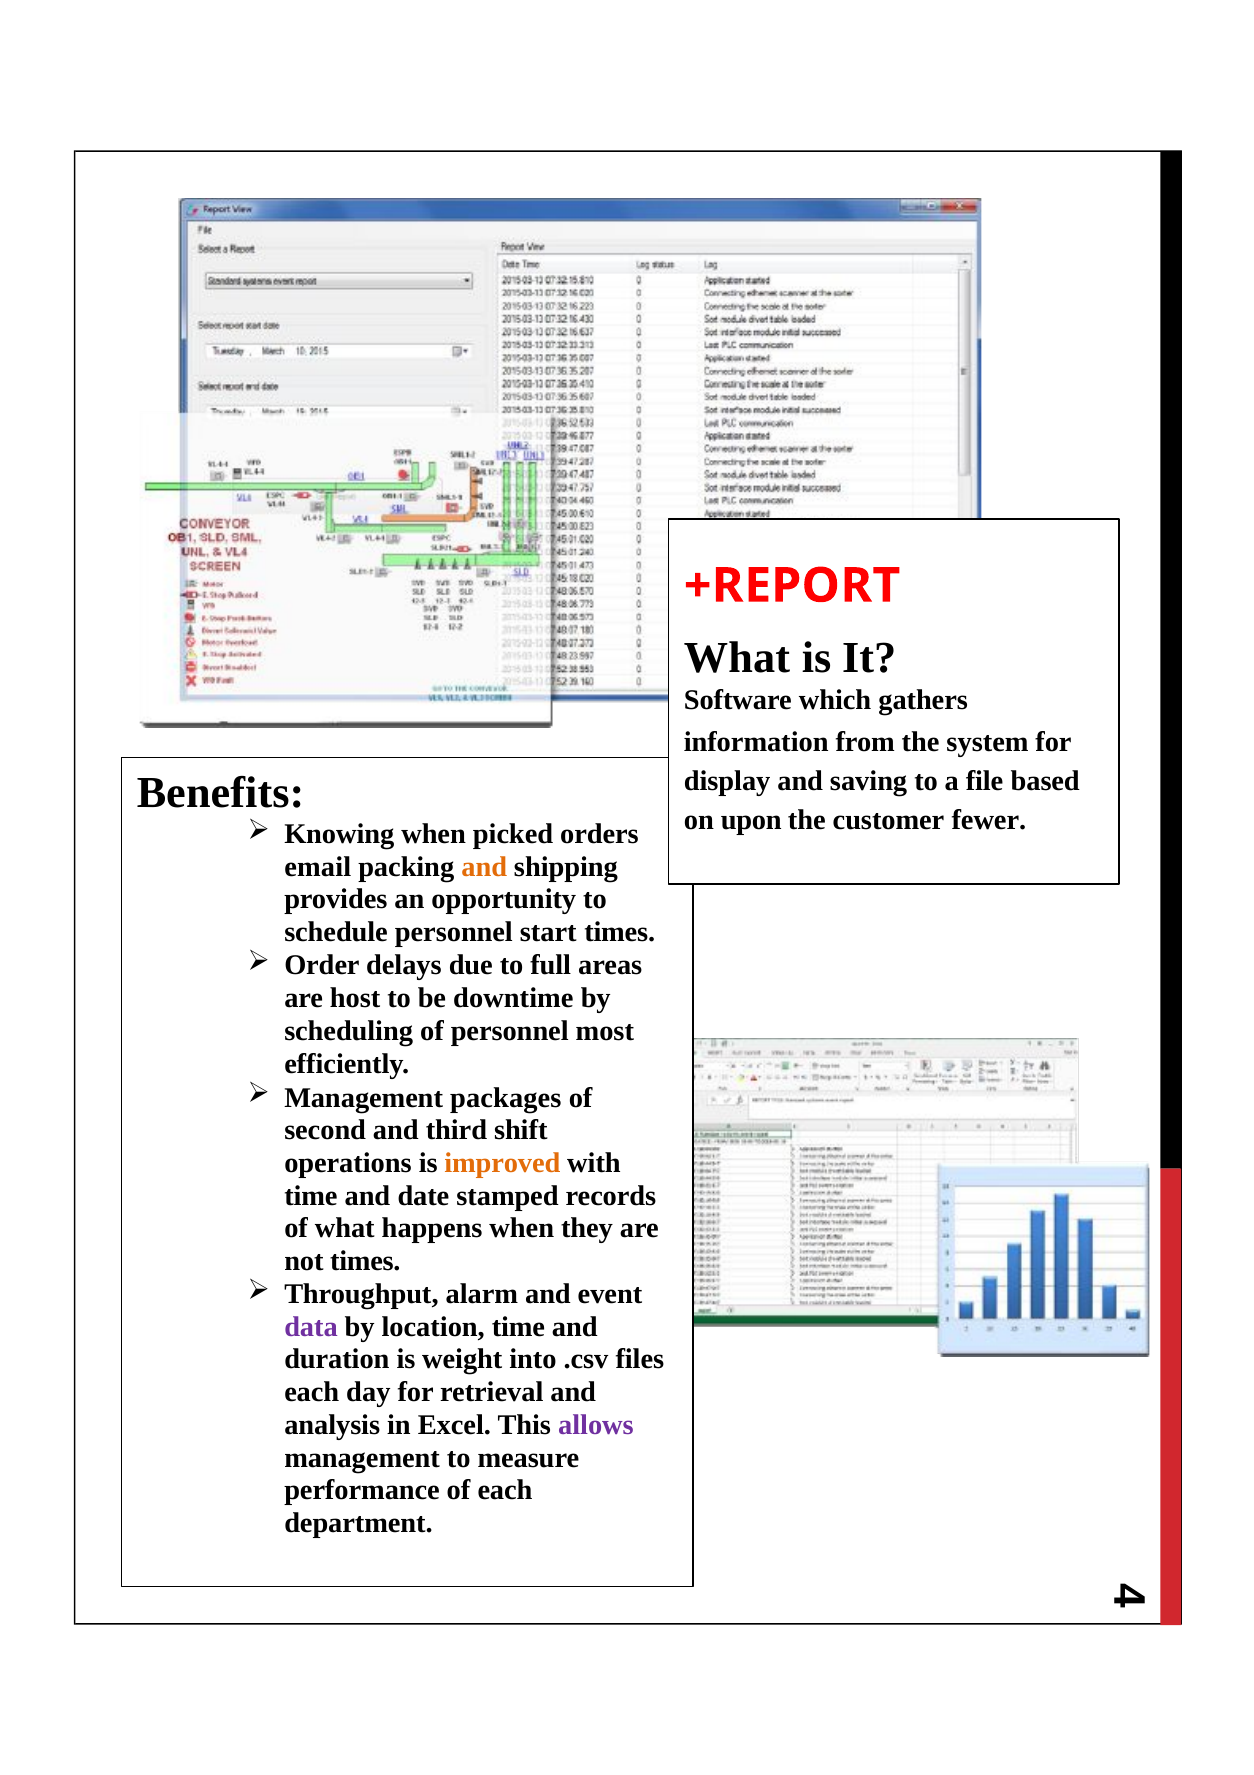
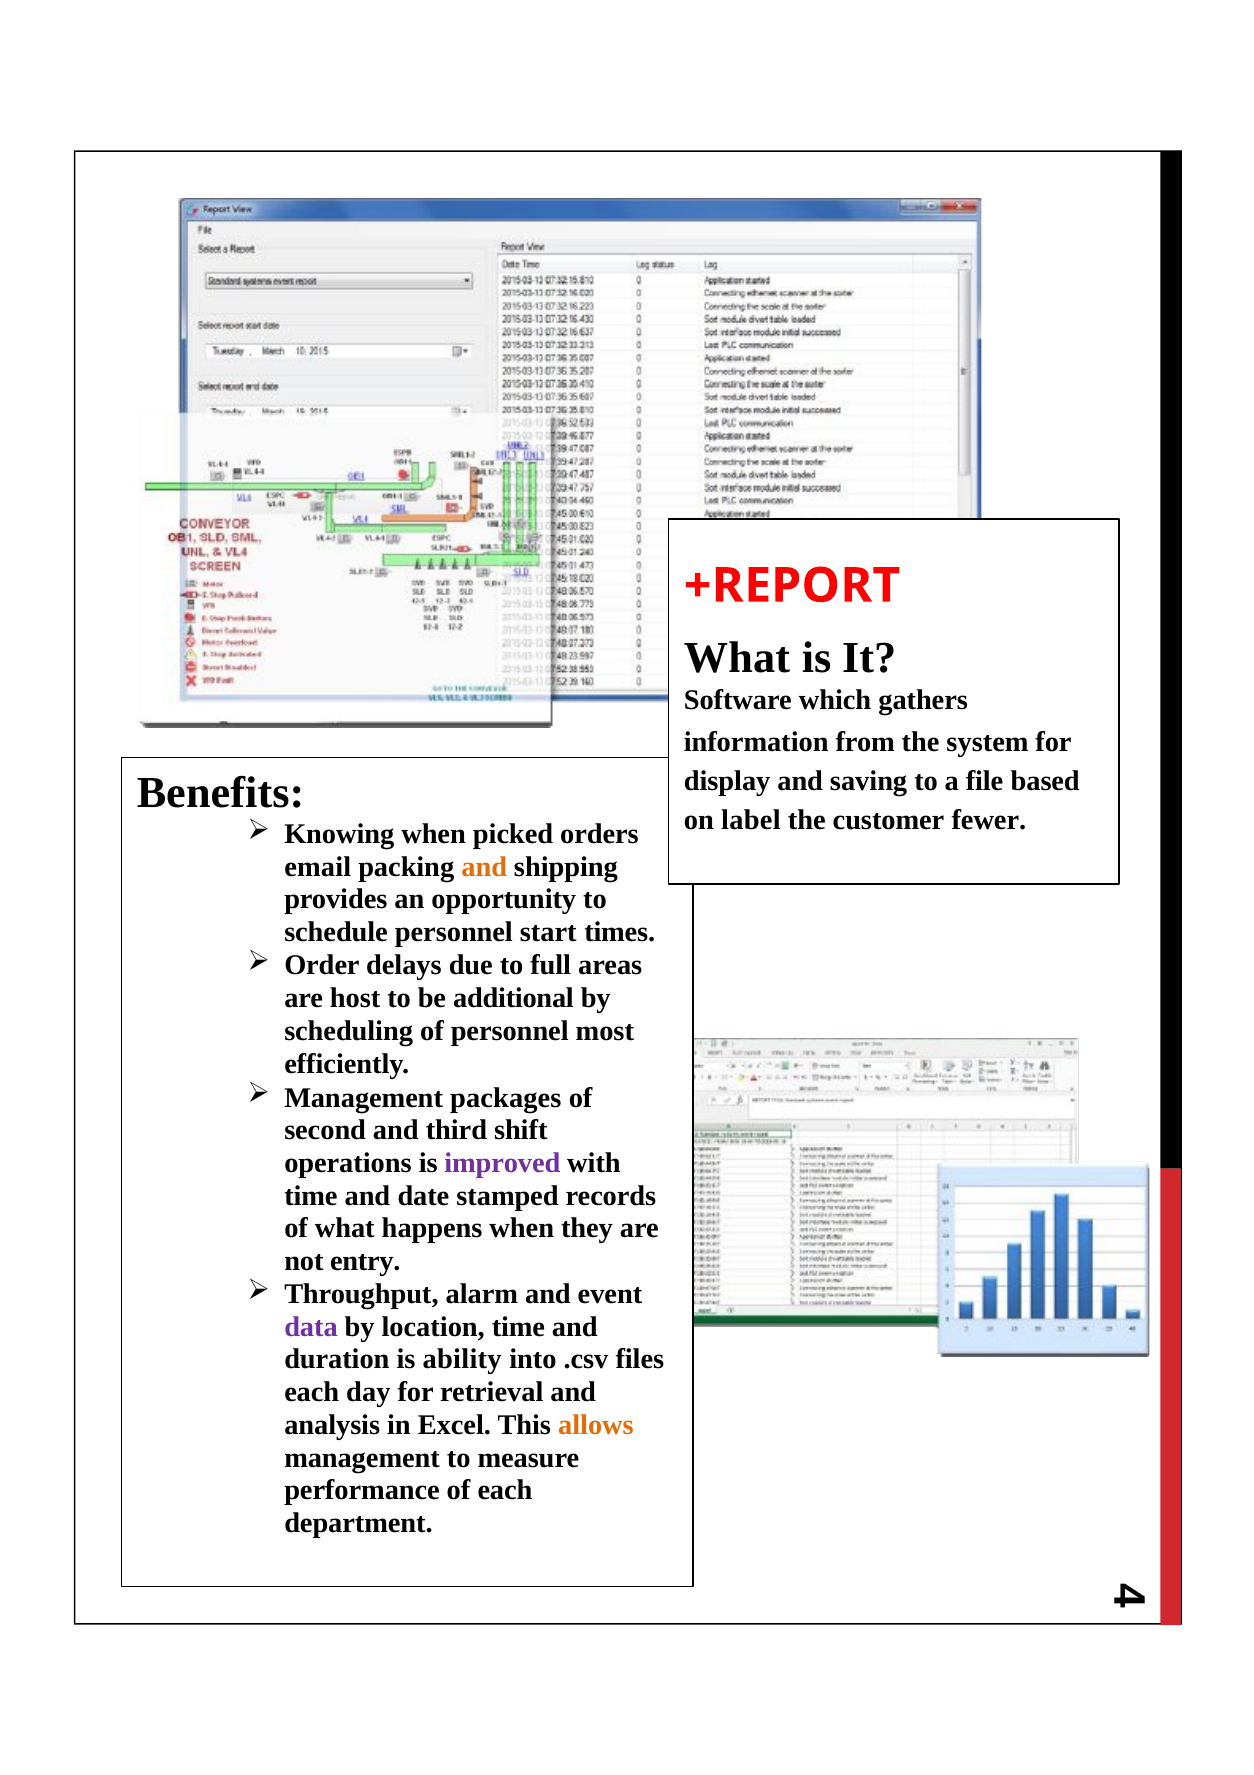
upon: upon -> label
downtime: downtime -> additional
improved colour: orange -> purple
not times: times -> entry
weight: weight -> ability
allows colour: purple -> orange
